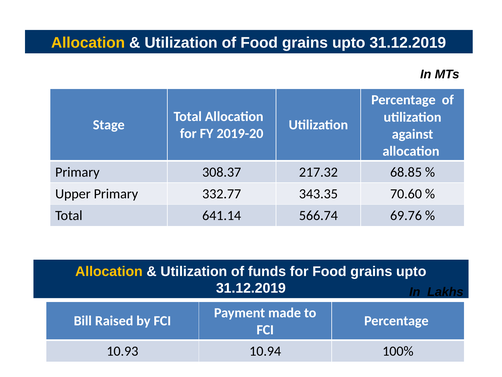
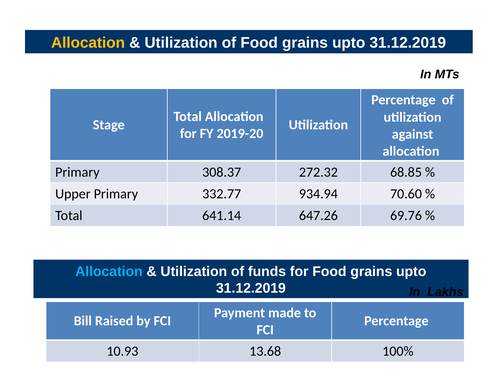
217.32: 217.32 -> 272.32
343.35: 343.35 -> 934.94
566.74: 566.74 -> 647.26
Allocation at (109, 271) colour: yellow -> light blue
10.94: 10.94 -> 13.68
